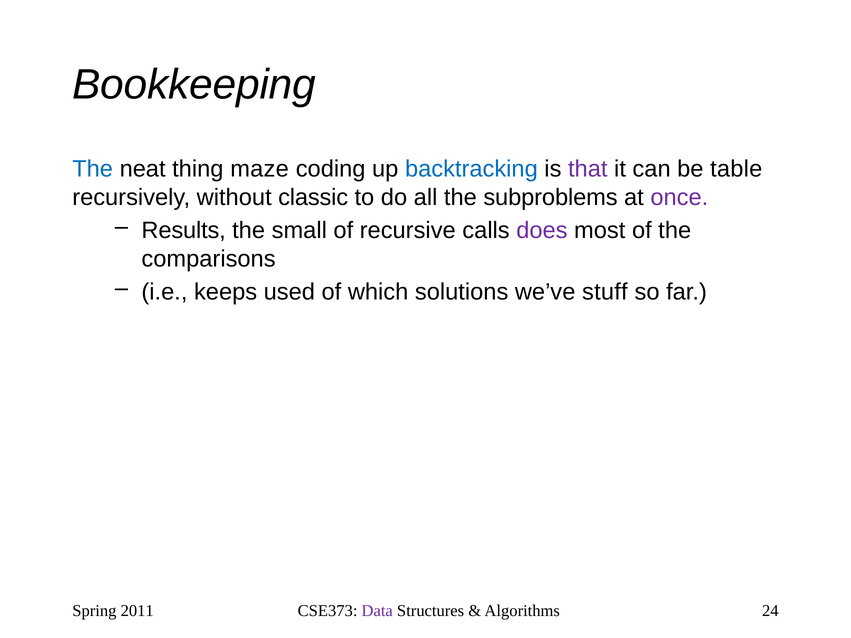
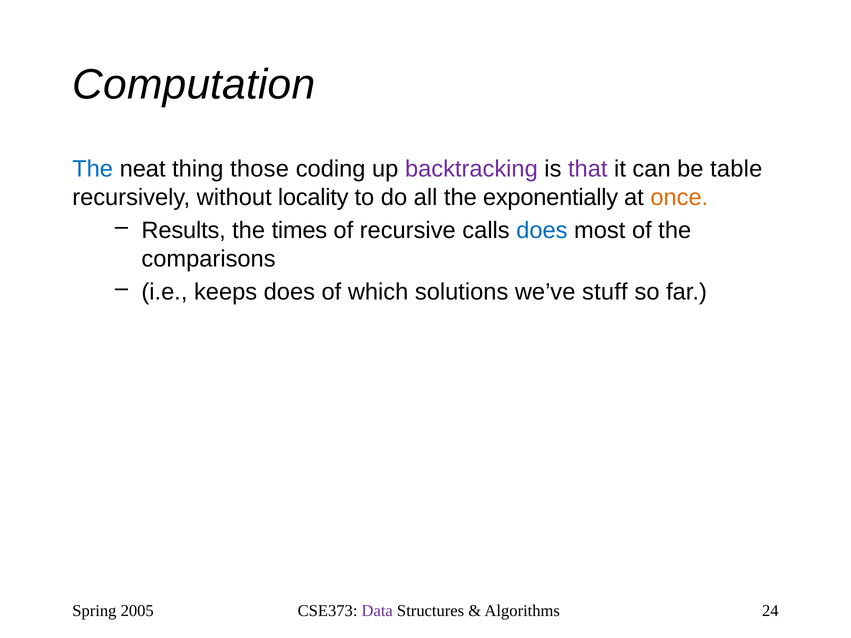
Bookkeeping: Bookkeeping -> Computation
maze: maze -> those
backtracking colour: blue -> purple
classic: classic -> locality
subproblems: subproblems -> exponentially
once colour: purple -> orange
small: small -> times
does at (542, 231) colour: purple -> blue
keeps used: used -> does
2011: 2011 -> 2005
